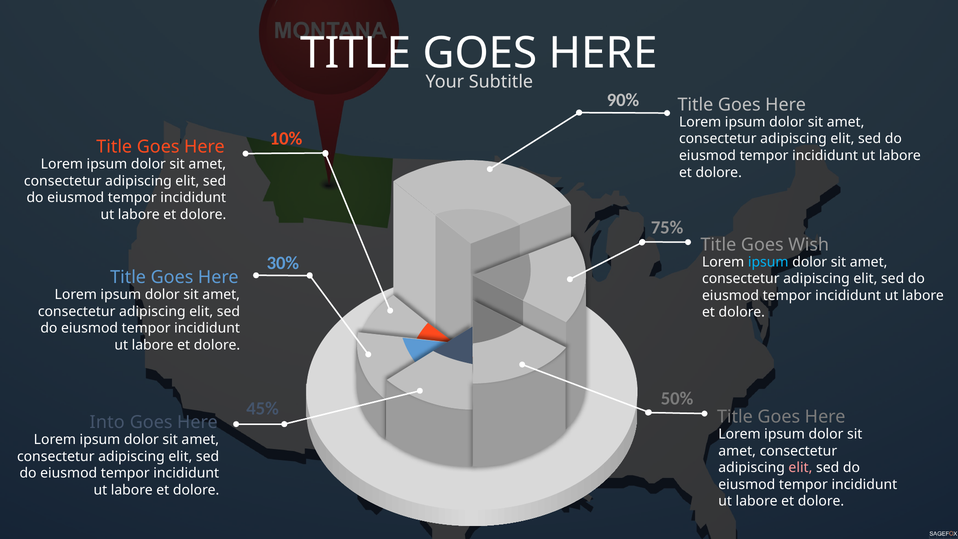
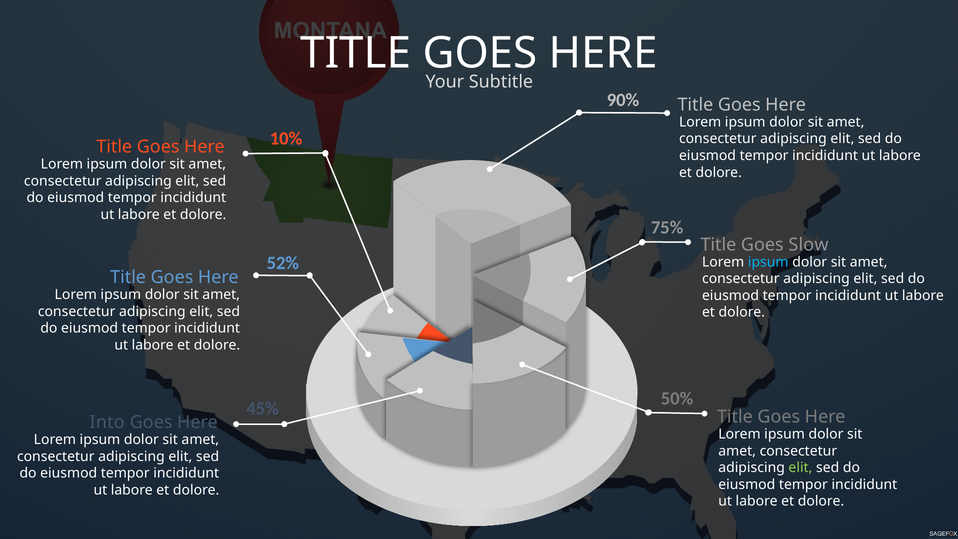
Wish: Wish -> Slow
30%: 30% -> 52%
elit at (800, 468) colour: pink -> light green
